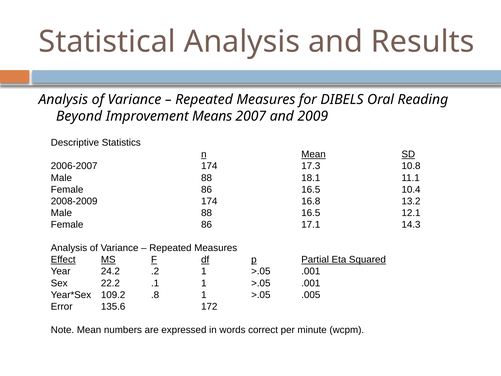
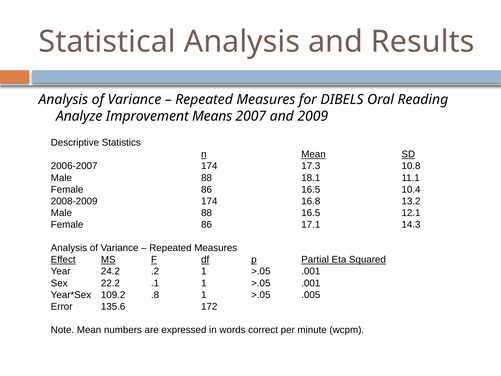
Beyond: Beyond -> Analyze
